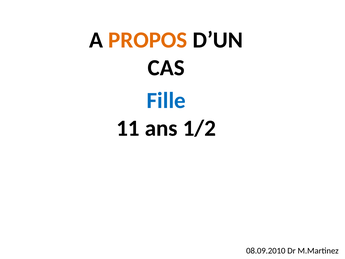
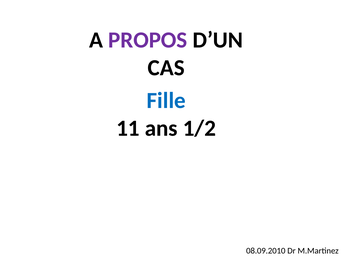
PROPOS colour: orange -> purple
